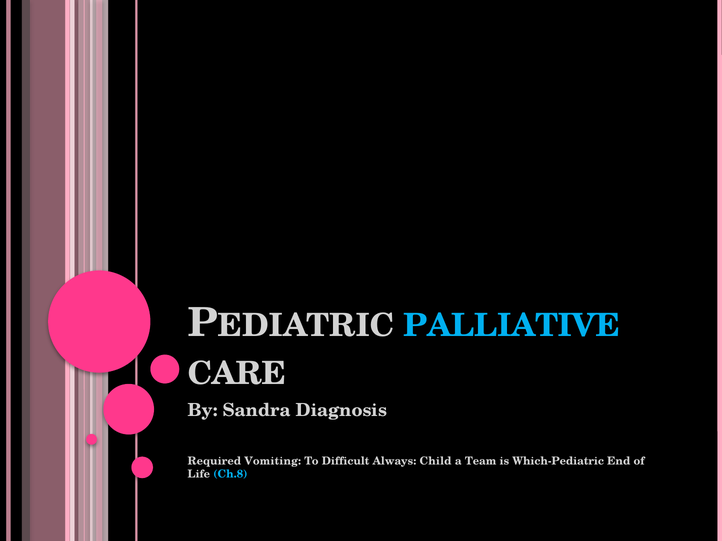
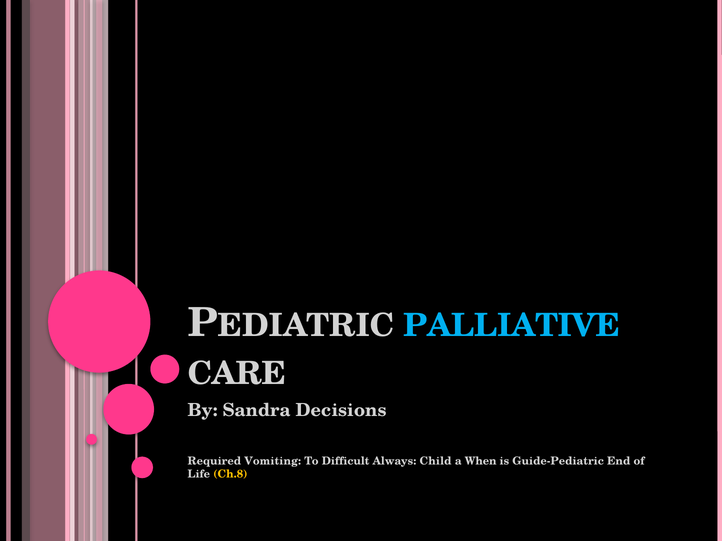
Diagnosis: Diagnosis -> Decisions
Team: Team -> When
Which-Pediatric: Which-Pediatric -> Guide-Pediatric
Ch.8 colour: light blue -> yellow
